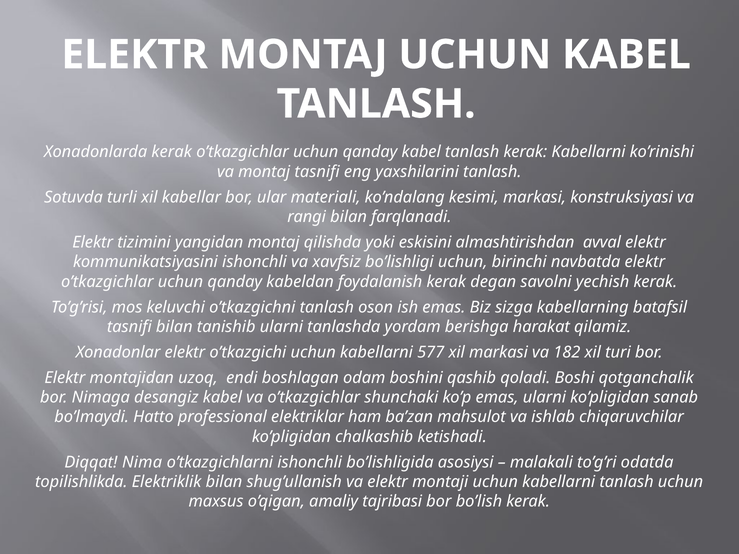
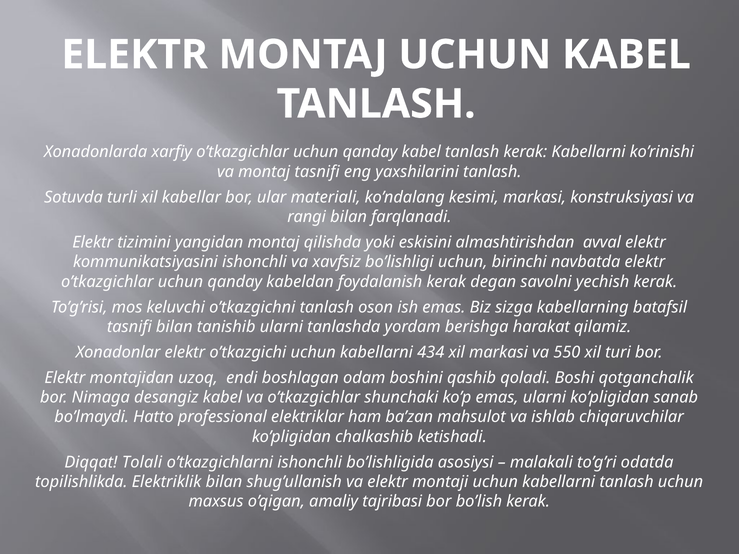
Xonadonlarda kerak: kerak -> xarfiy
577: 577 -> 434
182: 182 -> 550
Nima: Nima -> Tolali
